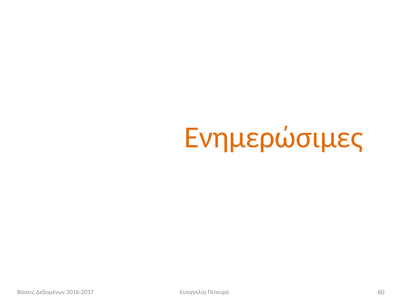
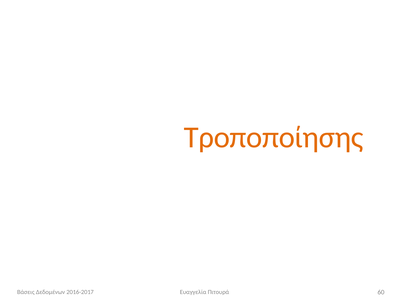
Ενημερώσιμες: Ενημερώσιμες -> Τροποποίησης
